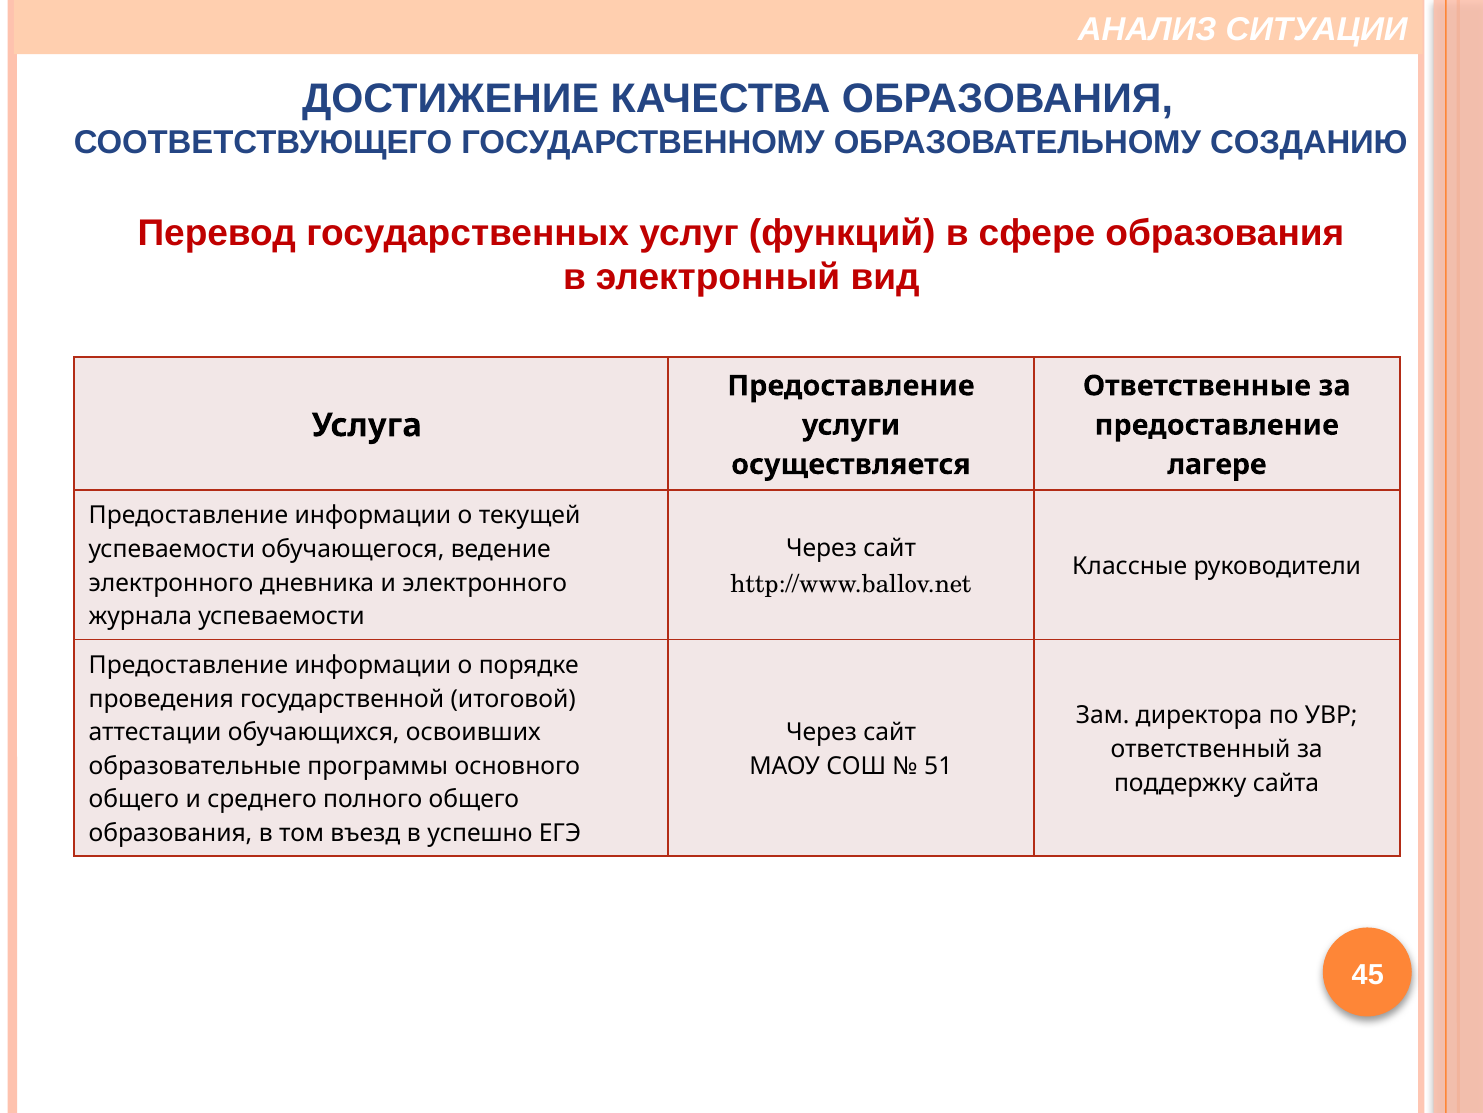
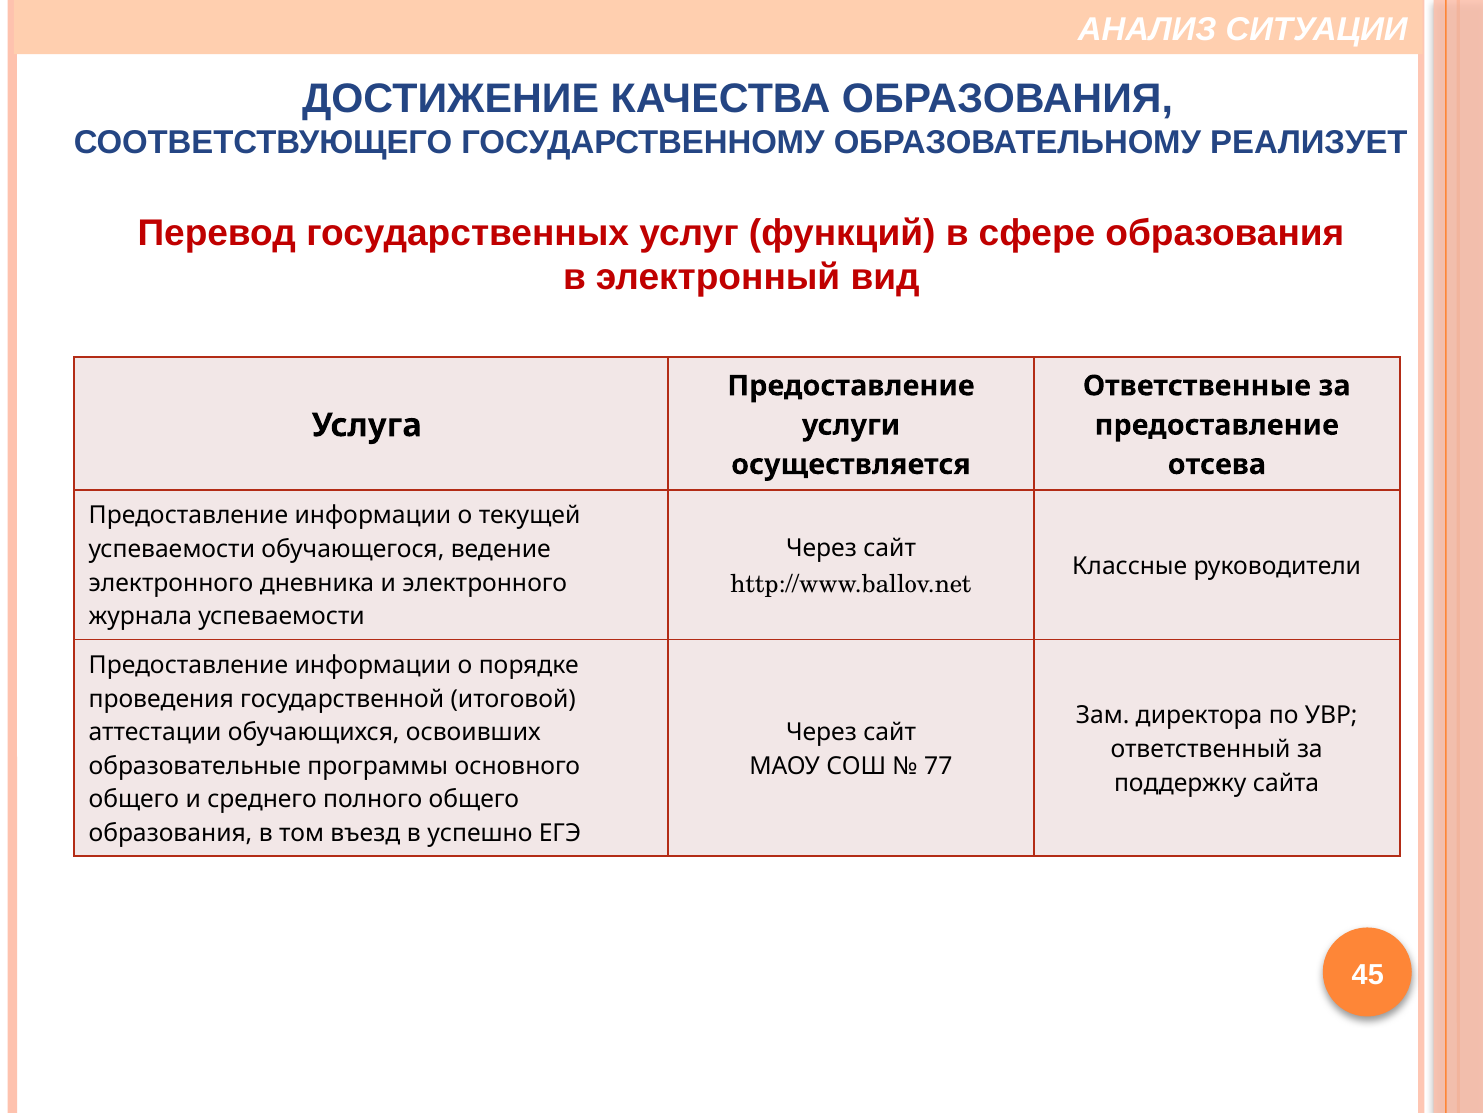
СОЗДАНИЮ: СОЗДАНИЮ -> РЕАЛИЗУЕТ
лагере: лагере -> отсева
51: 51 -> 77
